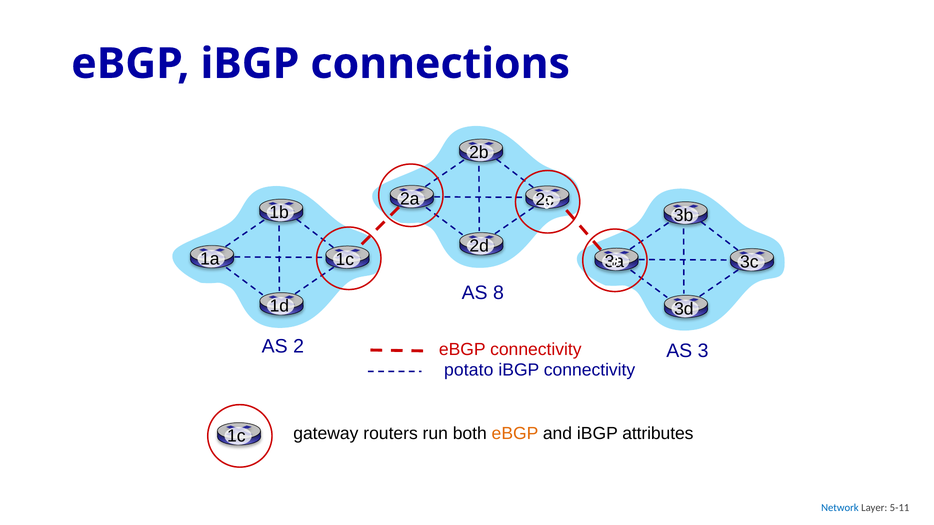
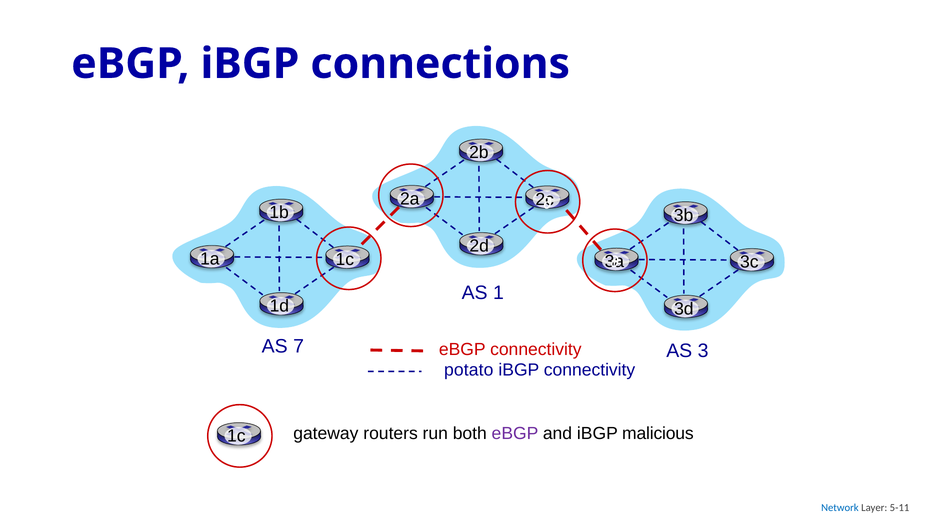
8: 8 -> 1
2: 2 -> 7
eBGP at (515, 434) colour: orange -> purple
attributes: attributes -> malicious
